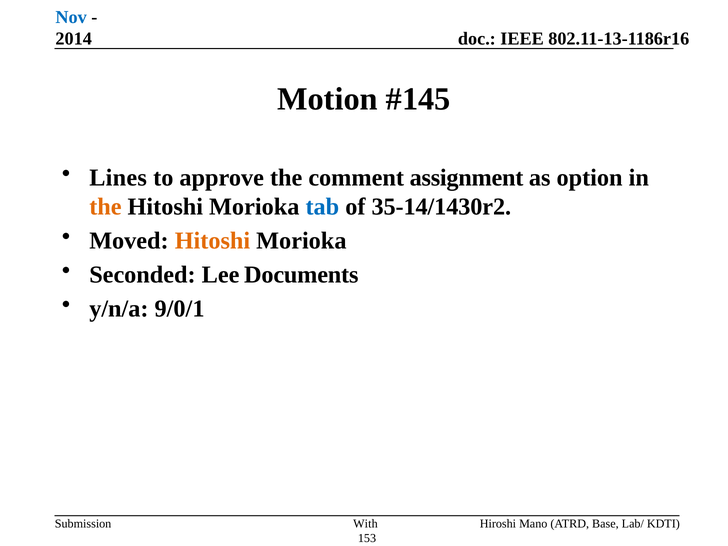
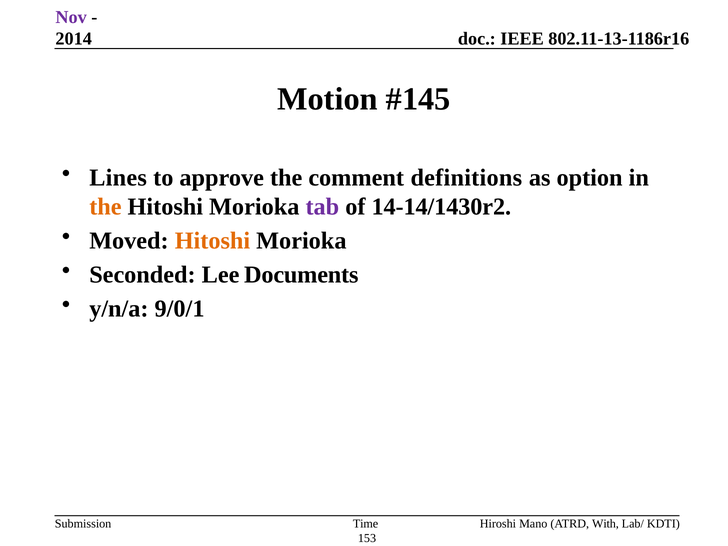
Nov colour: blue -> purple
assignment: assignment -> definitions
tab colour: blue -> purple
35-14/1430r2: 35-14/1430r2 -> 14-14/1430r2
With: With -> Time
Base: Base -> With
